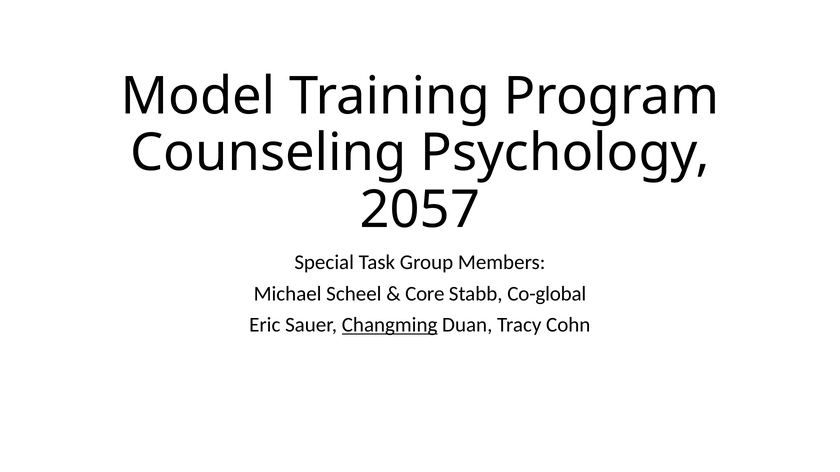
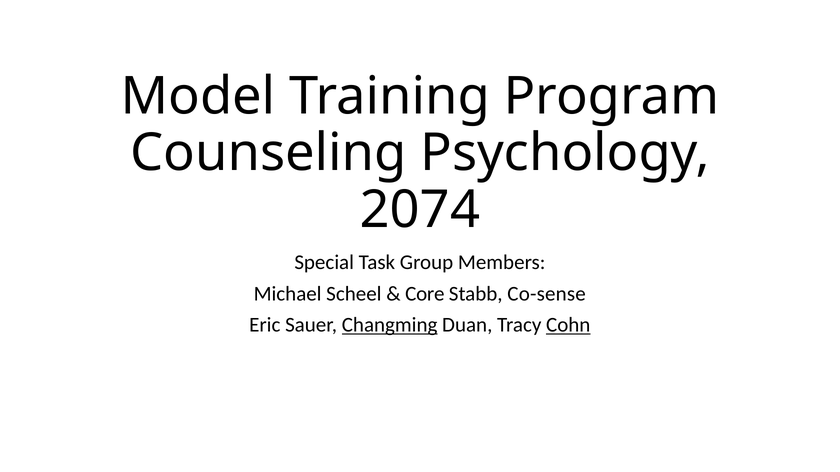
2057: 2057 -> 2074
Co-global: Co-global -> Co-sense
Cohn underline: none -> present
